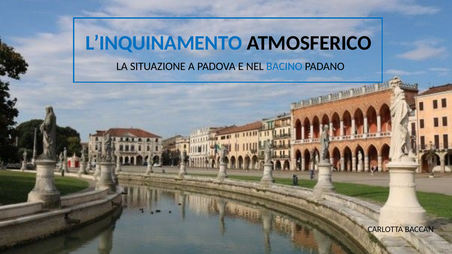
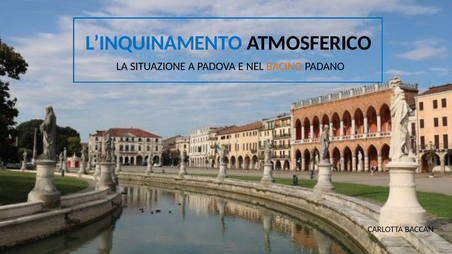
BACINO colour: blue -> orange
